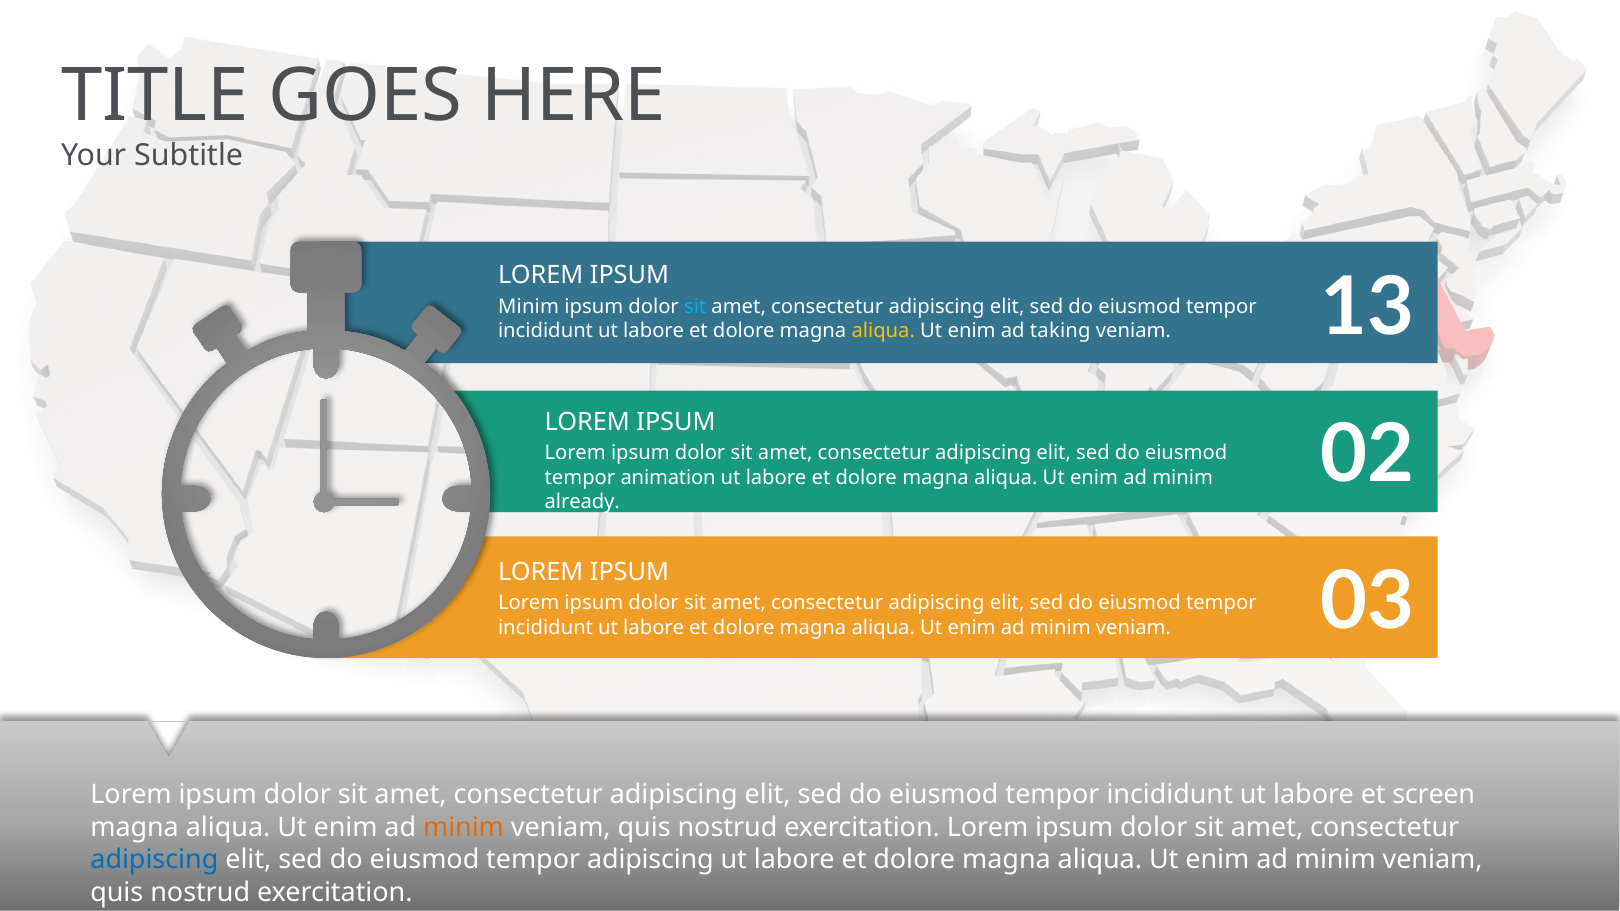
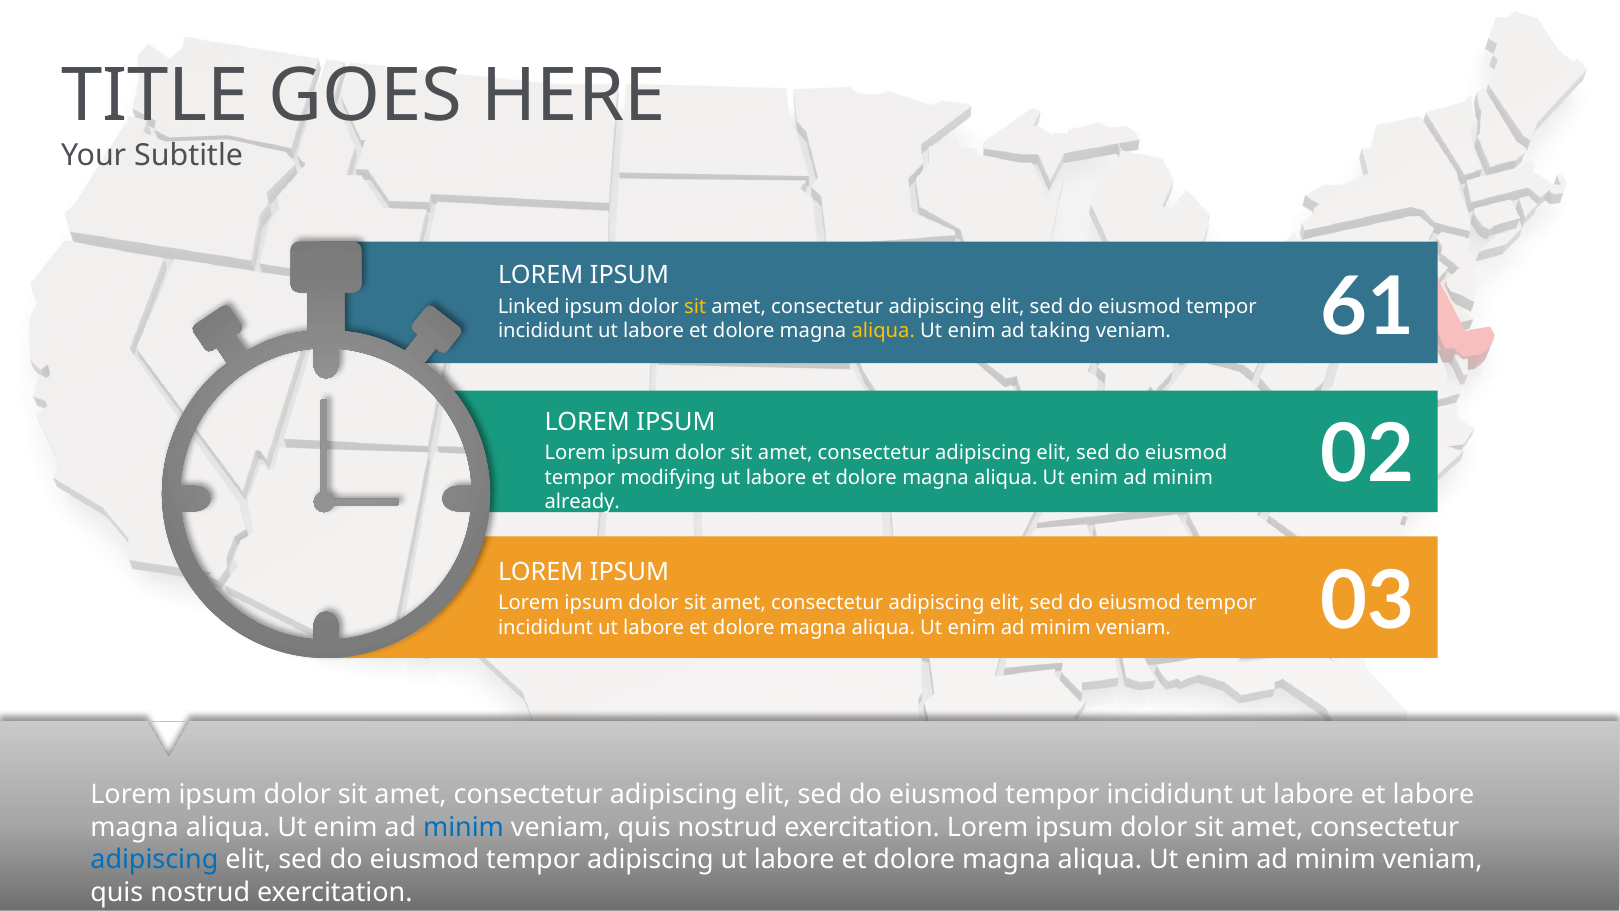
Minim at (529, 307): Minim -> Linked
sit at (695, 307) colour: light blue -> yellow
13: 13 -> 61
animation: animation -> modifying
et screen: screen -> labore
minim at (464, 828) colour: orange -> blue
